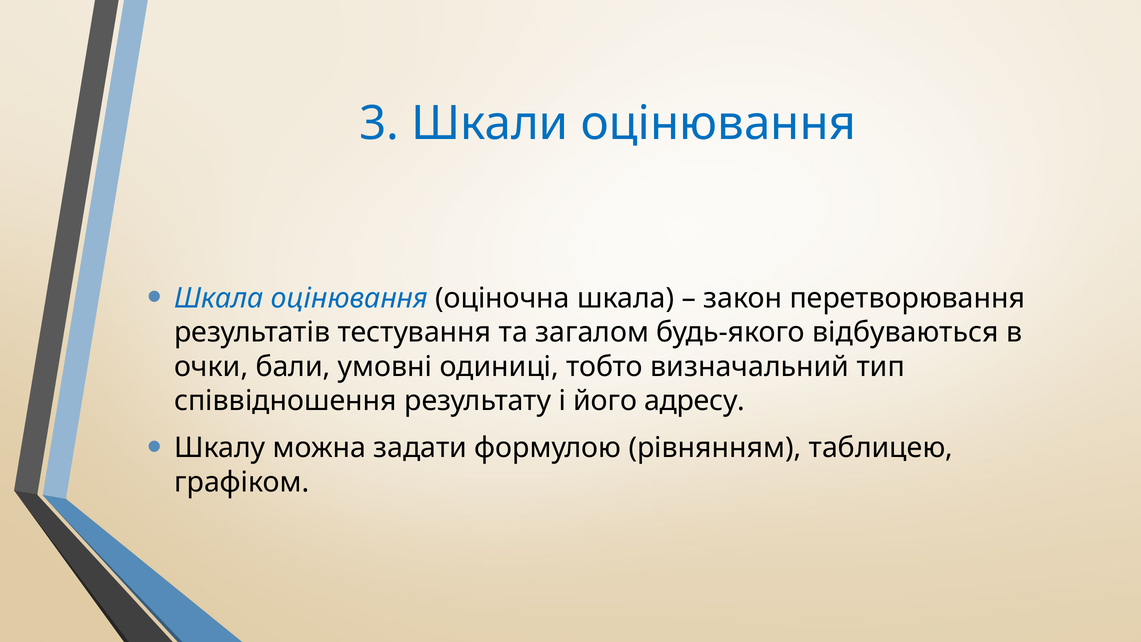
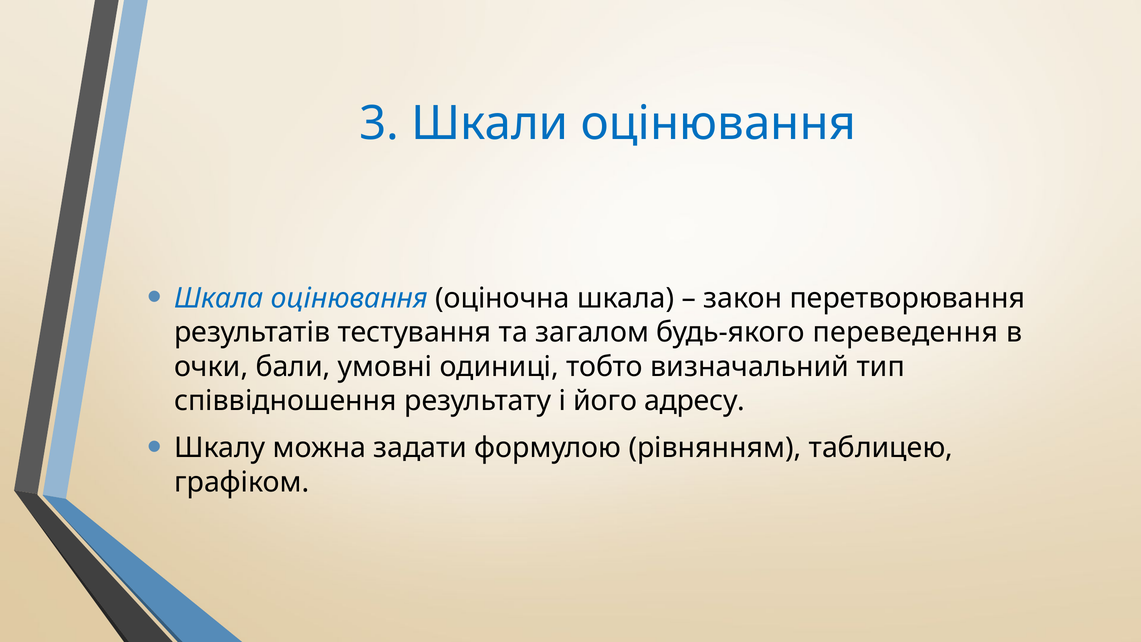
відбуваються: відбуваються -> переведення
